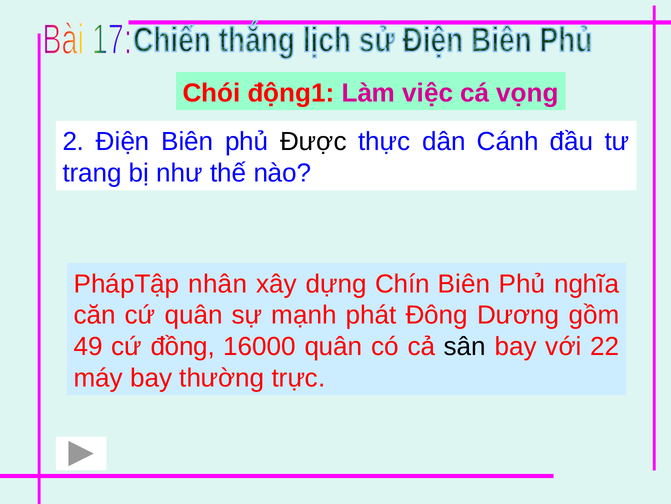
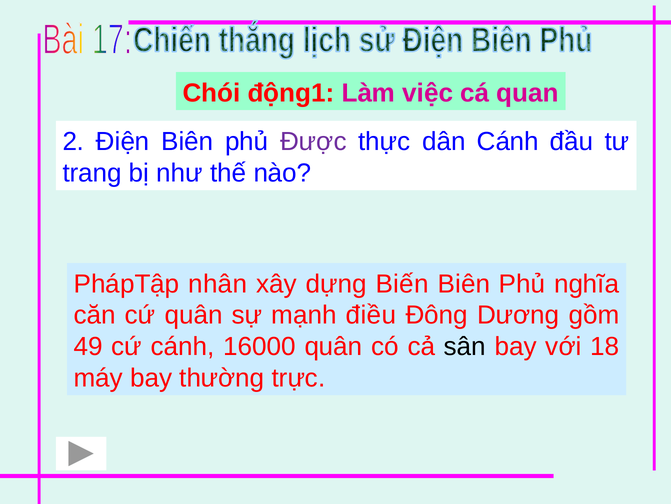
vọng: vọng -> quan
Được colour: black -> purple
Chín: Chín -> Biến
phát: phát -> điều
cứ đồng: đồng -> cánh
22: 22 -> 18
